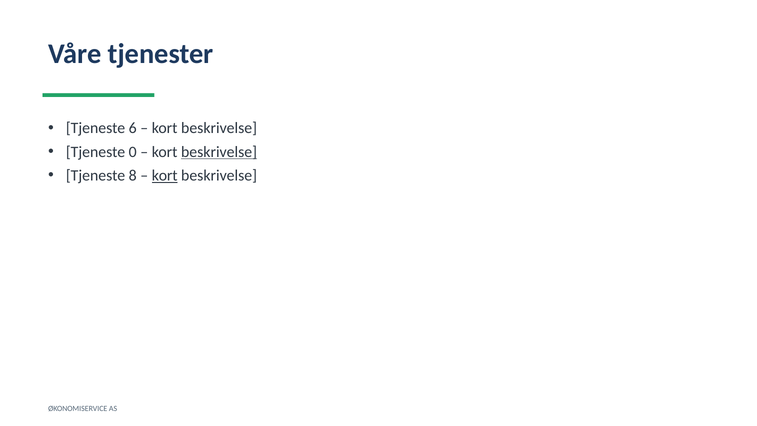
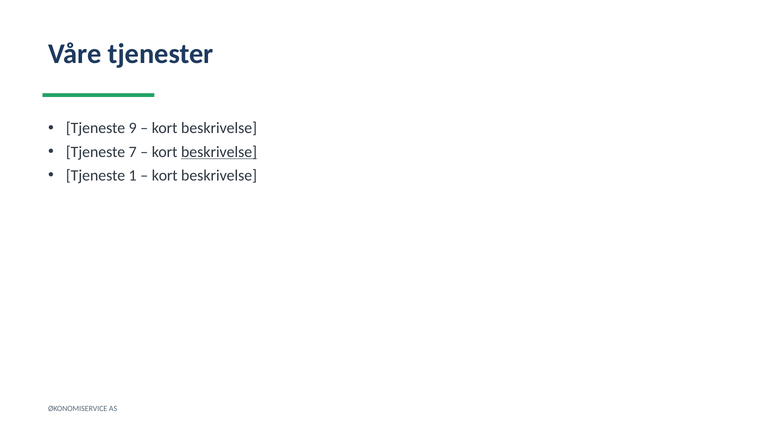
6: 6 -> 9
0: 0 -> 7
8: 8 -> 1
kort at (165, 176) underline: present -> none
